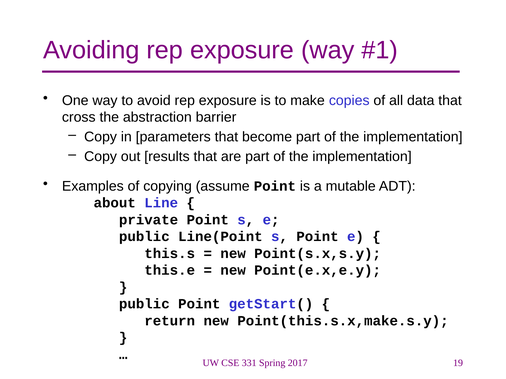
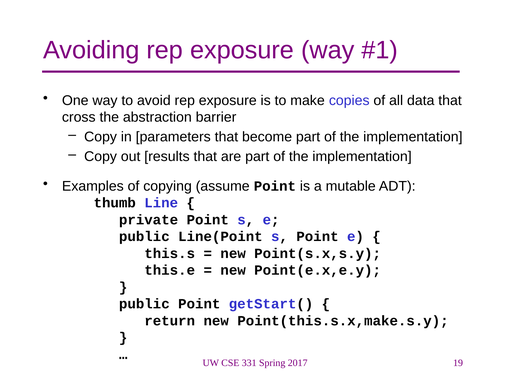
about: about -> thumb
